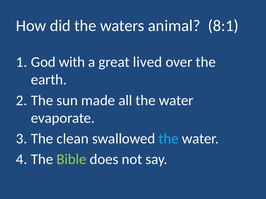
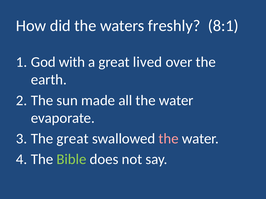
animal: animal -> freshly
The clean: clean -> great
the at (169, 139) colour: light blue -> pink
